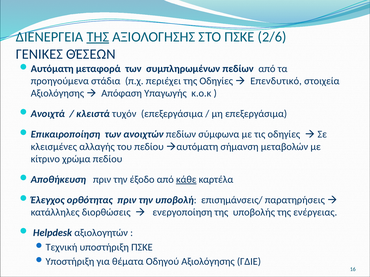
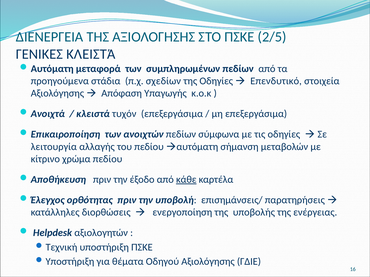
ΤΗΣ at (98, 37) underline: present -> none
2/6: 2/6 -> 2/5
ΓΕΝΙΚΕΣ ΘΈΣΕΩΝ: ΘΈΣΕΩΝ -> ΚΛΕΙΣΤΆ
περιέχει: περιέχει -> σχεδίων
κλεισμένες: κλεισμένες -> λειτουργία
